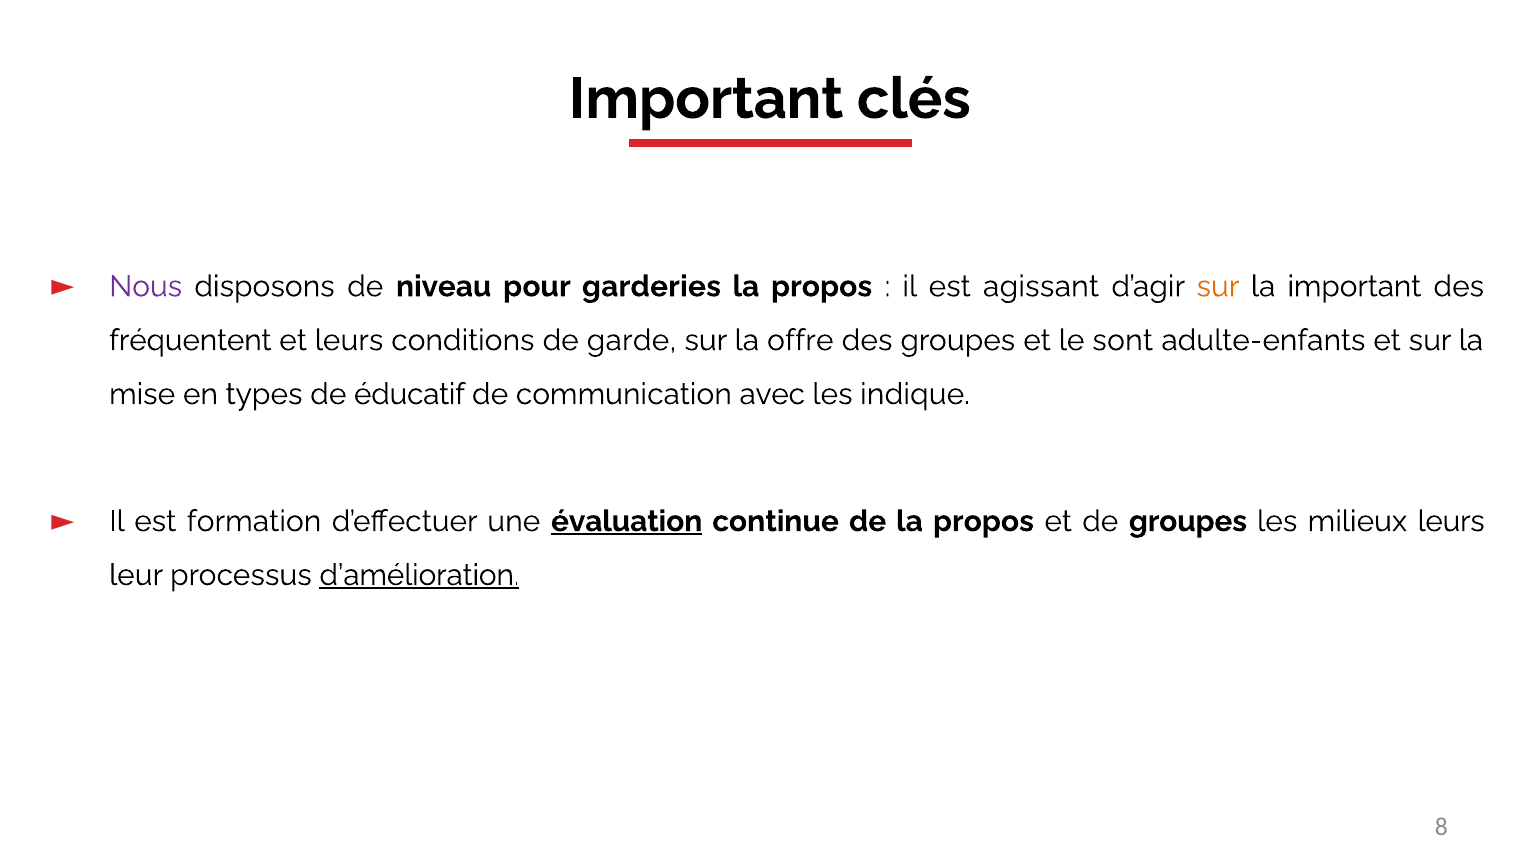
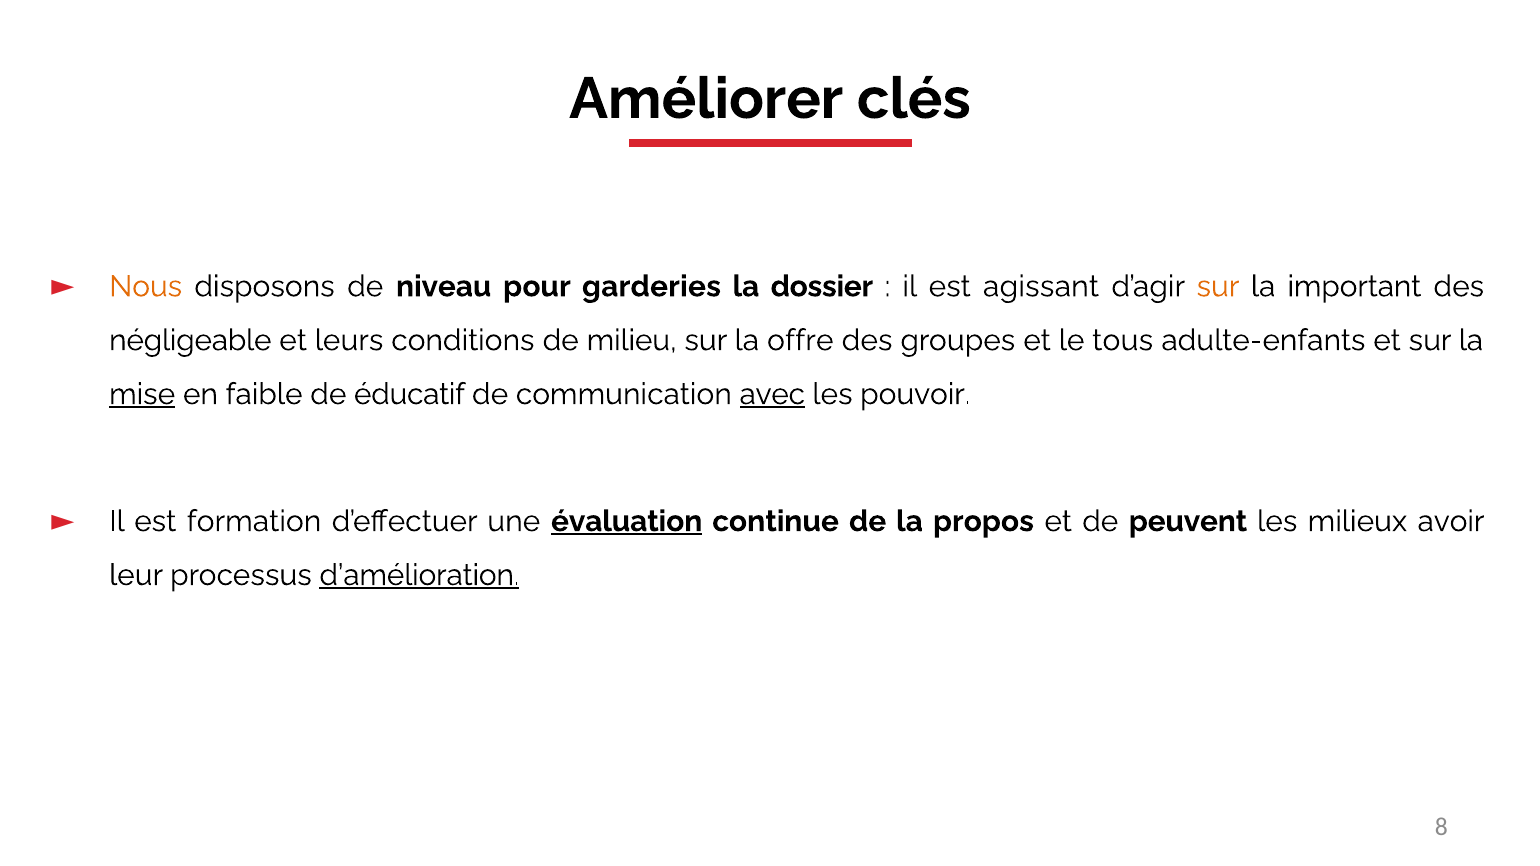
Important at (706, 99): Important -> Améliorer
Nous colour: purple -> orange
propos at (822, 287): propos -> dossier
fréquentent: fréquentent -> négligeable
garde: garde -> milieu
sont: sont -> tous
mise underline: none -> present
types: types -> faible
avec underline: none -> present
indique: indique -> pouvoir
de groupes: groupes -> peuvent
milieux leurs: leurs -> avoir
